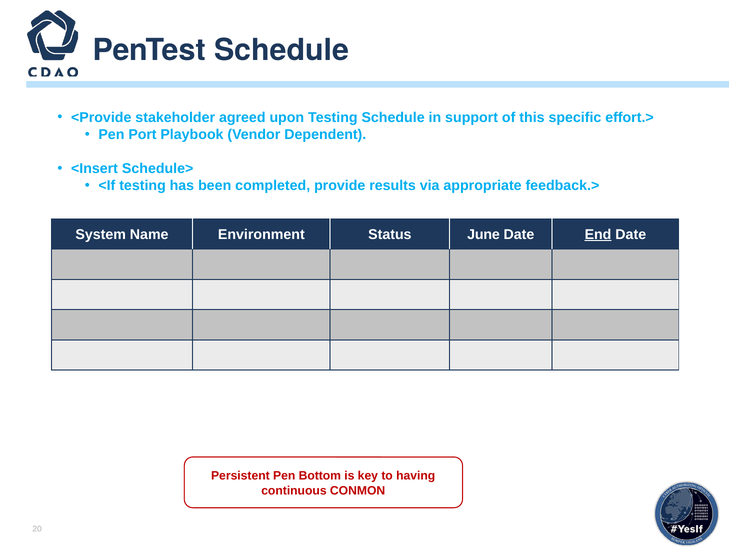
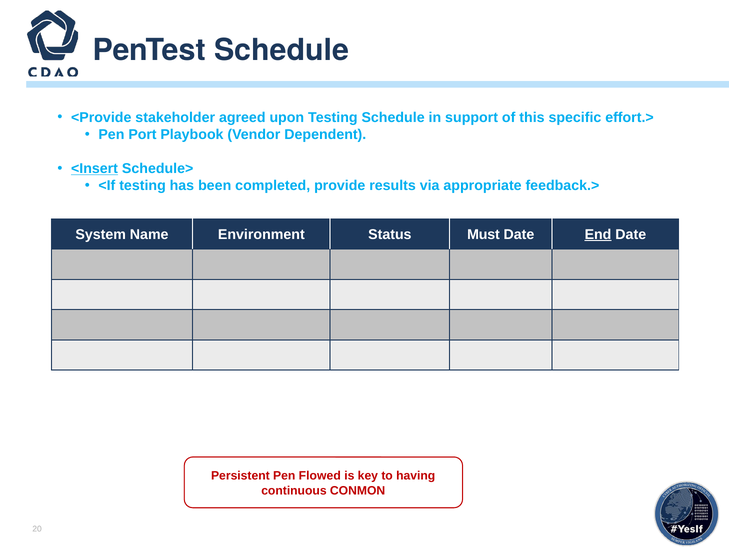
<Insert underline: none -> present
June: June -> Must
Bottom: Bottom -> Flowed
